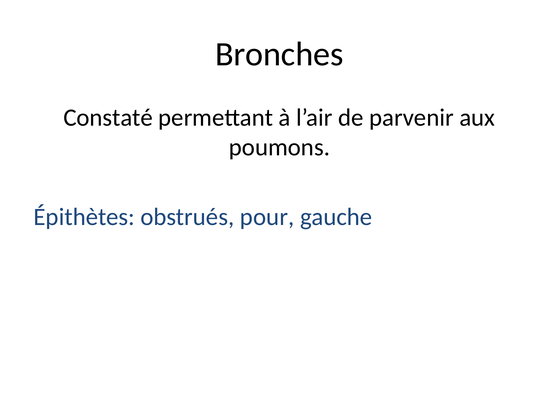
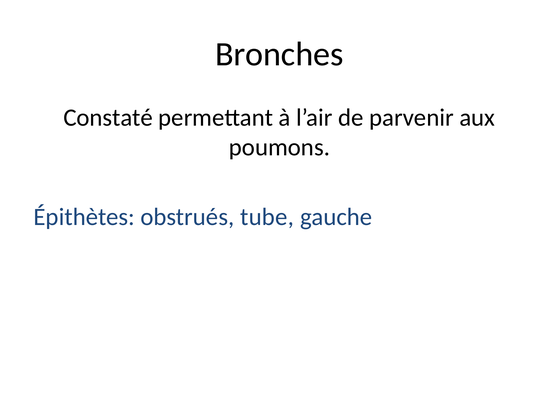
pour: pour -> tube
